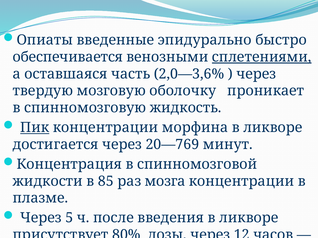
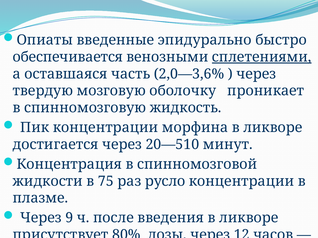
Пик underline: present -> none
20—769: 20—769 -> 20—510
85: 85 -> 75
мозга: мозга -> русло
5: 5 -> 9
